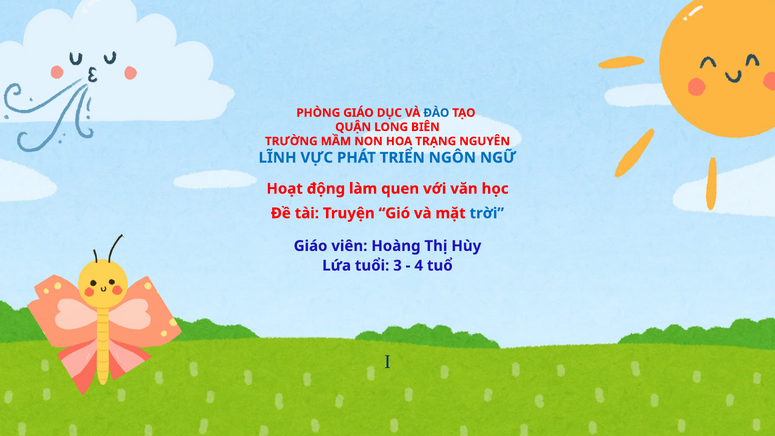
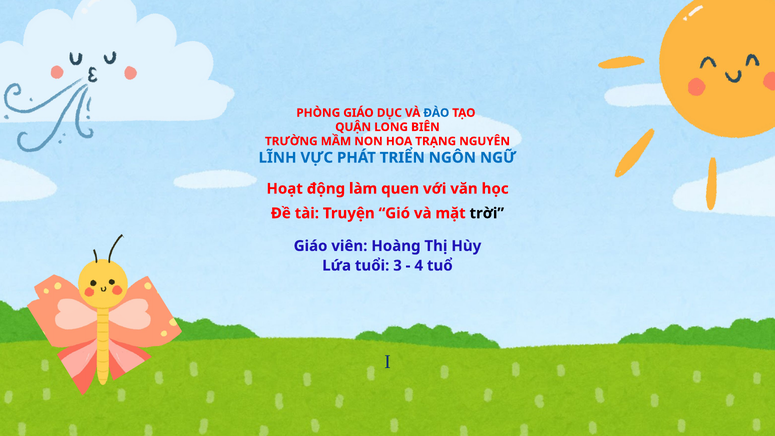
trời colour: blue -> black
